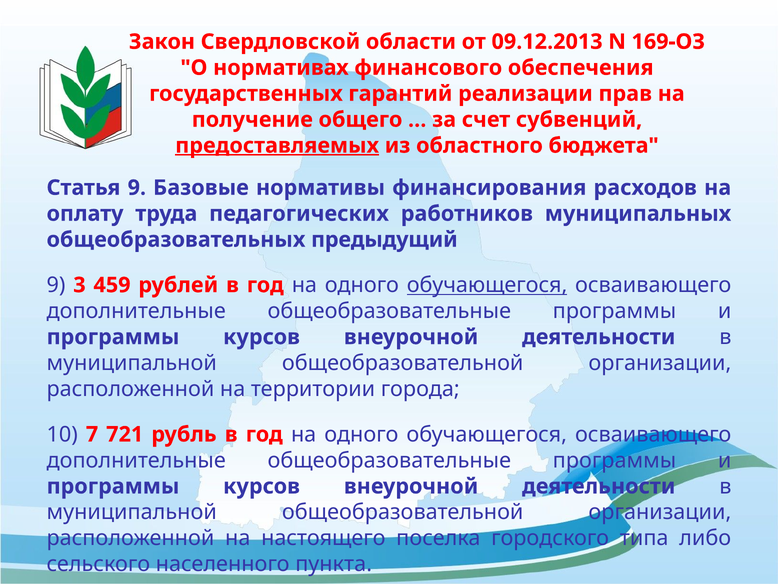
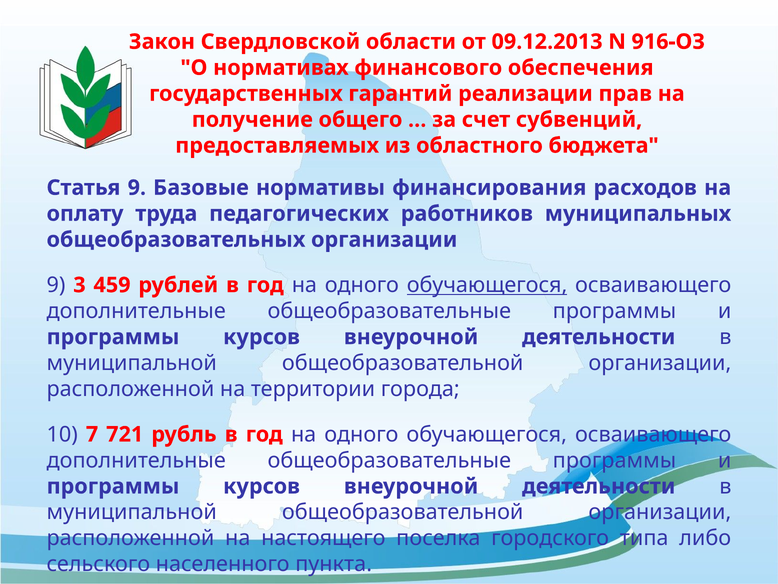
169-ОЗ: 169-ОЗ -> 916-ОЗ
предоставляемых underline: present -> none
общеобразовательных предыдущий: предыдущий -> организации
